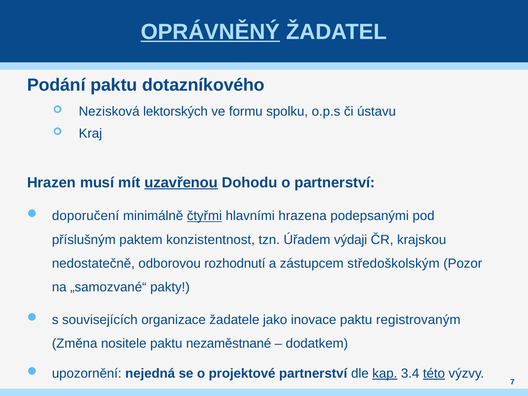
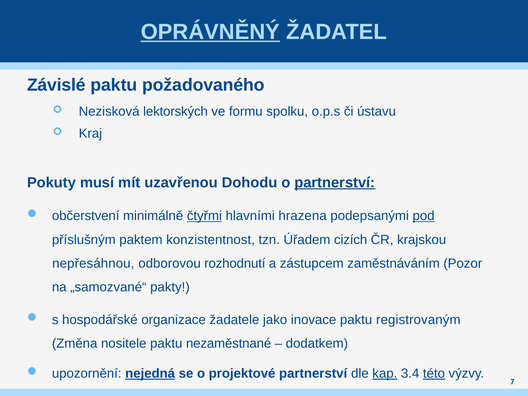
Podání: Podání -> Závislé
dotazníkového: dotazníkového -> požadovaného
Hrazen: Hrazen -> Pokuty
uzavřenou underline: present -> none
partnerství at (335, 183) underline: none -> present
doporučení: doporučení -> občerstvení
pod underline: none -> present
výdaji: výdaji -> cizích
nedostatečně: nedostatečně -> nepřesáhnou
středoškolským: středoškolským -> zaměstnáváním
souvisejících: souvisejících -> hospodářské
nejedná underline: none -> present
